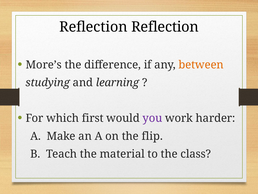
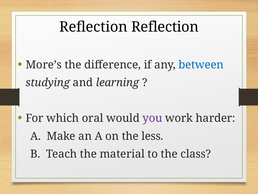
between colour: orange -> blue
first: first -> oral
flip: flip -> less
